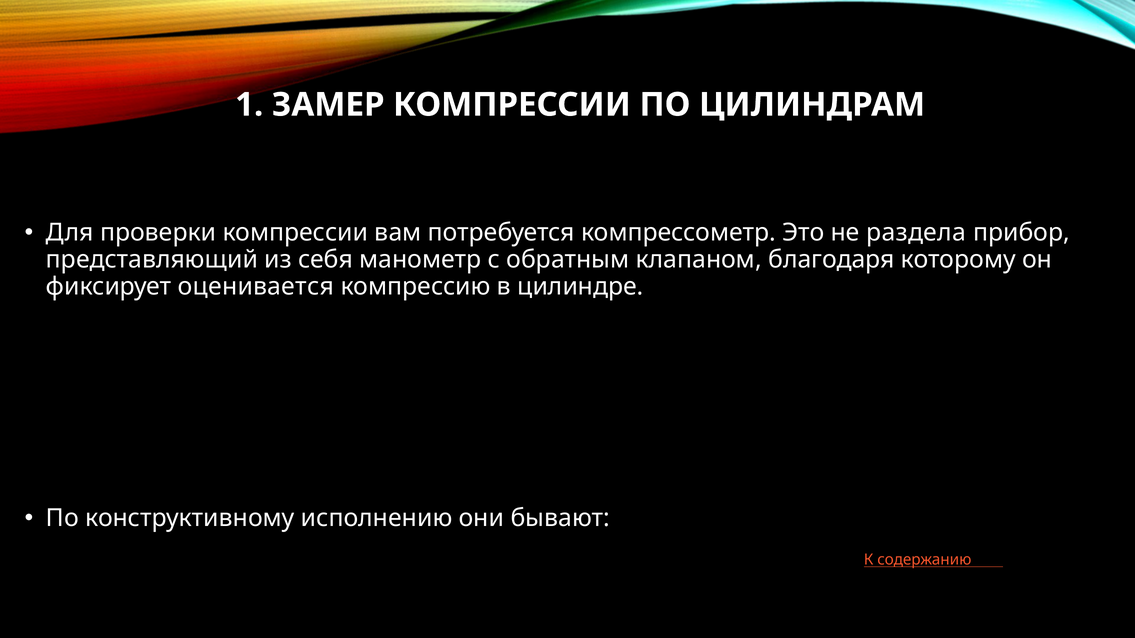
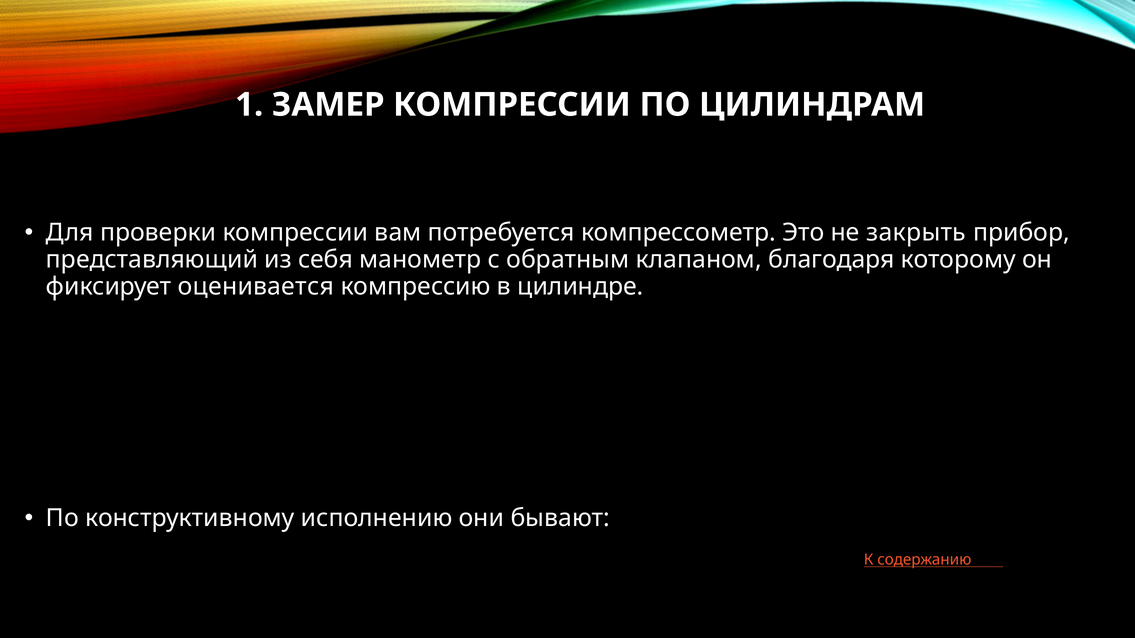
раздела: раздела -> закрыть
